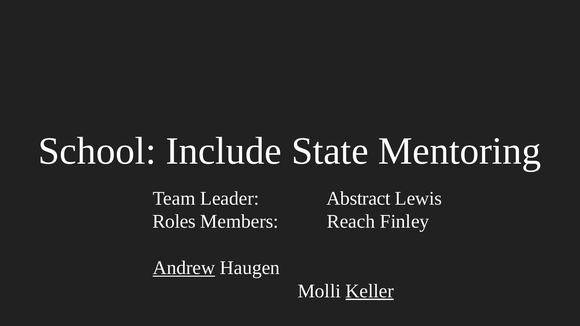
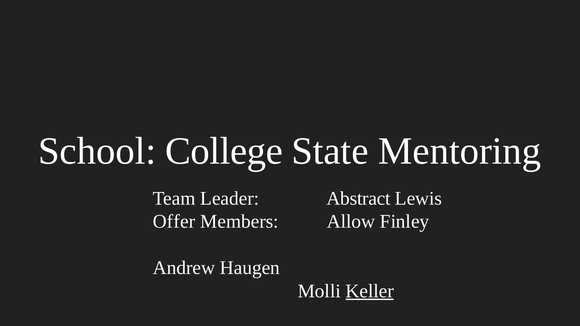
Include: Include -> College
Roles: Roles -> Offer
Reach: Reach -> Allow
Andrew underline: present -> none
